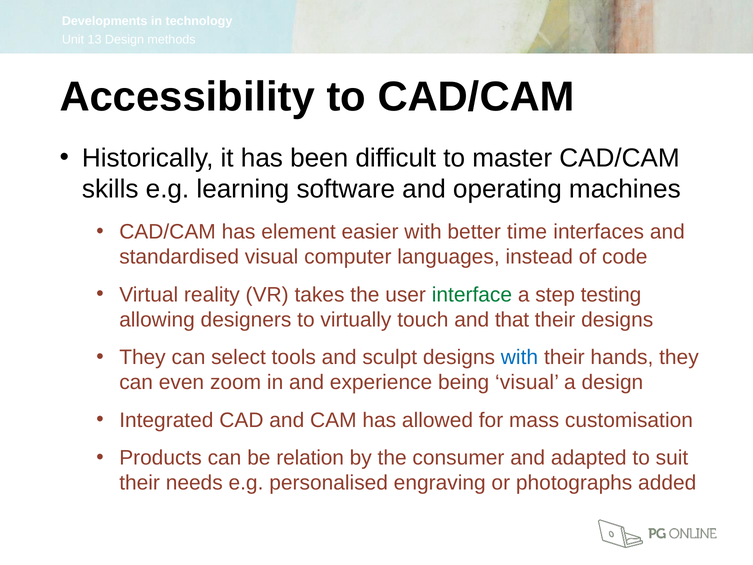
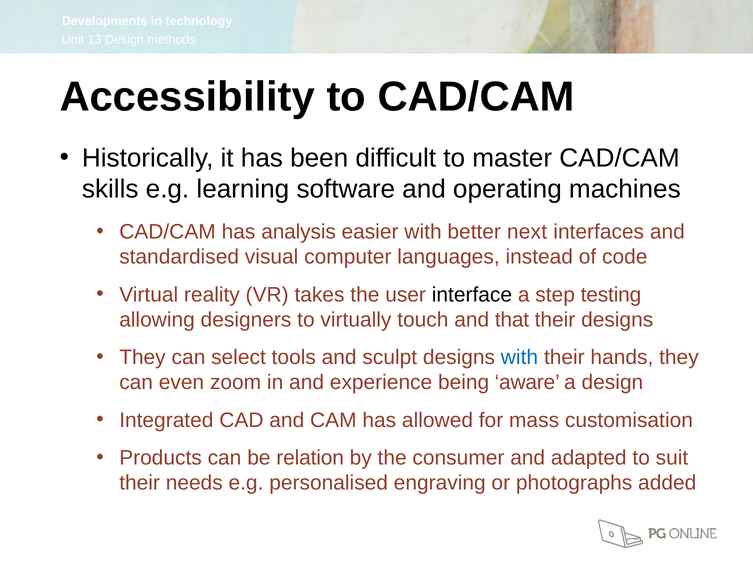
element: element -> analysis
time: time -> next
interface colour: green -> black
being visual: visual -> aware
